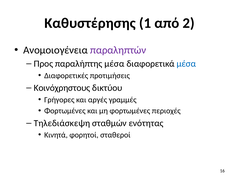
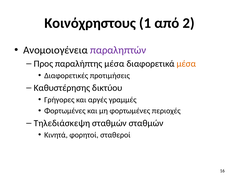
Καθυστέρησης: Καθυστέρησης -> Κοινόχρηστους
μέσα at (186, 64) colour: blue -> orange
Κοινόχρηστους: Κοινόχρηστους -> Καθυστέρησης
σταθμών ενότητας: ενότητας -> σταθμών
